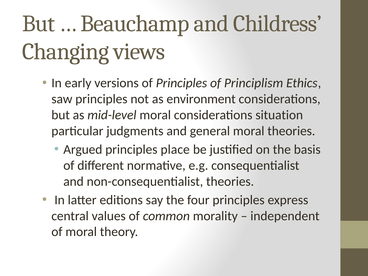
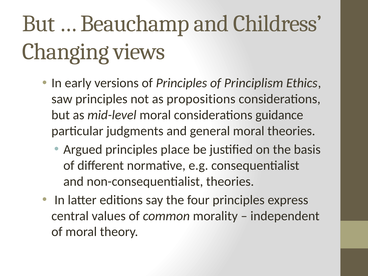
environment: environment -> propositions
situation: situation -> guidance
